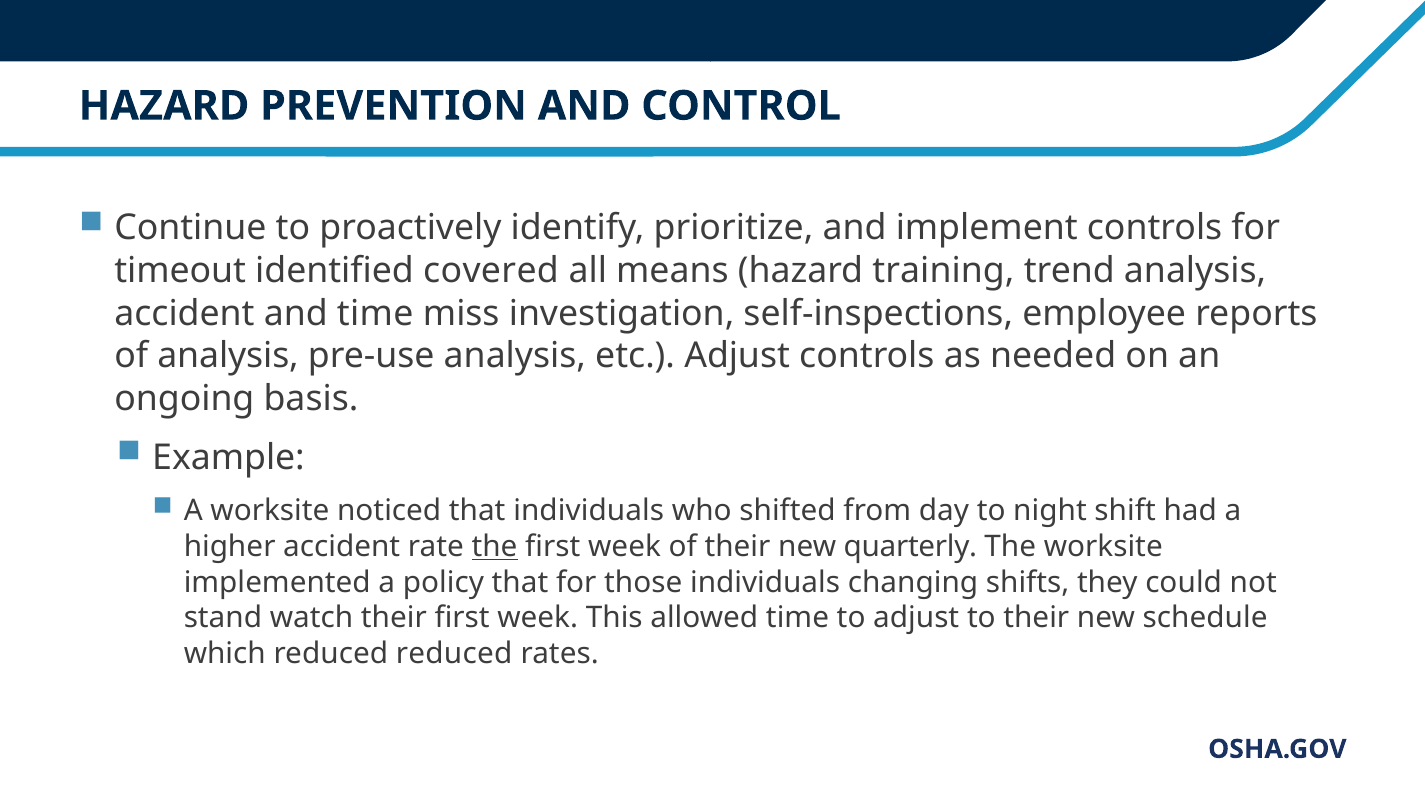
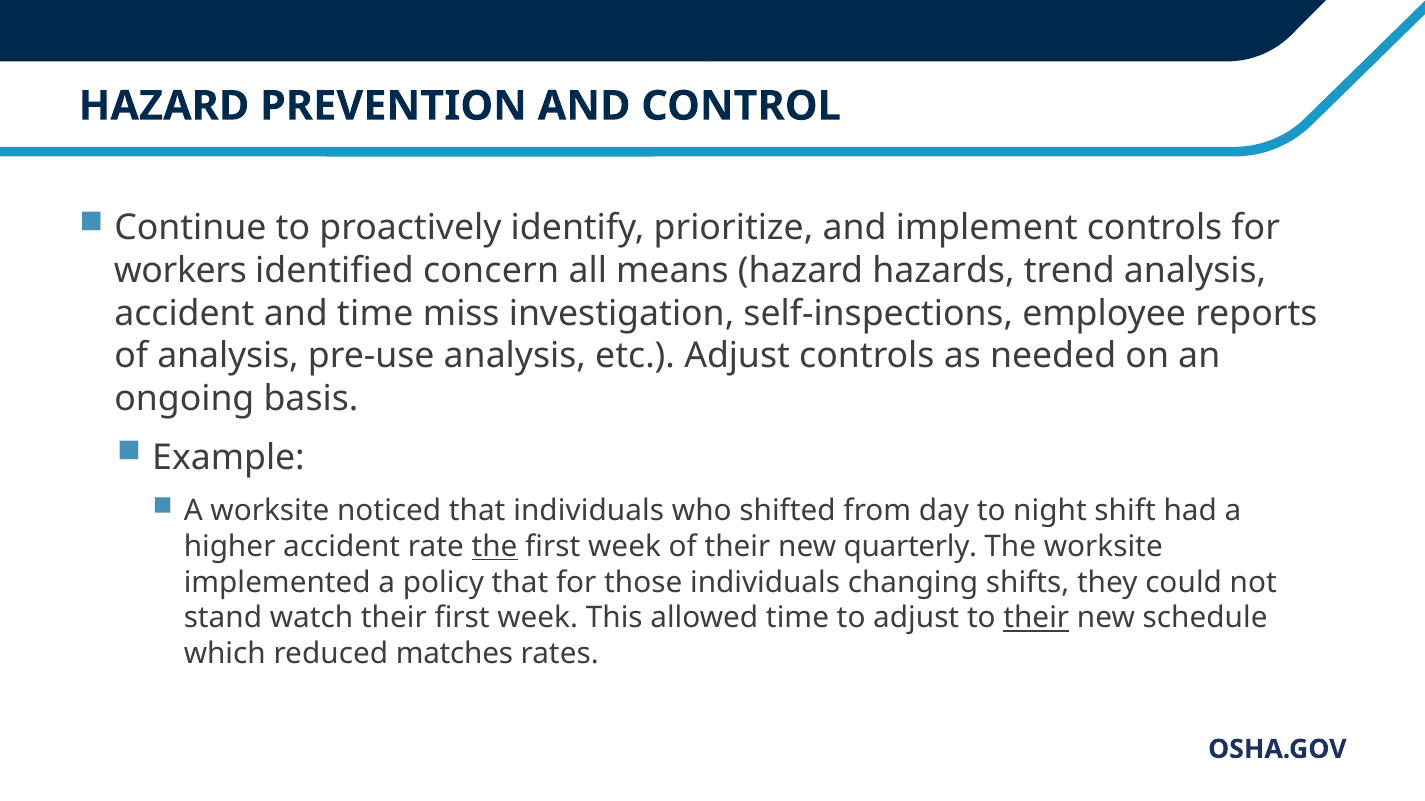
timeout: timeout -> workers
covered: covered -> concern
training: training -> hazards
their at (1036, 619) underline: none -> present
reduced reduced: reduced -> matches
